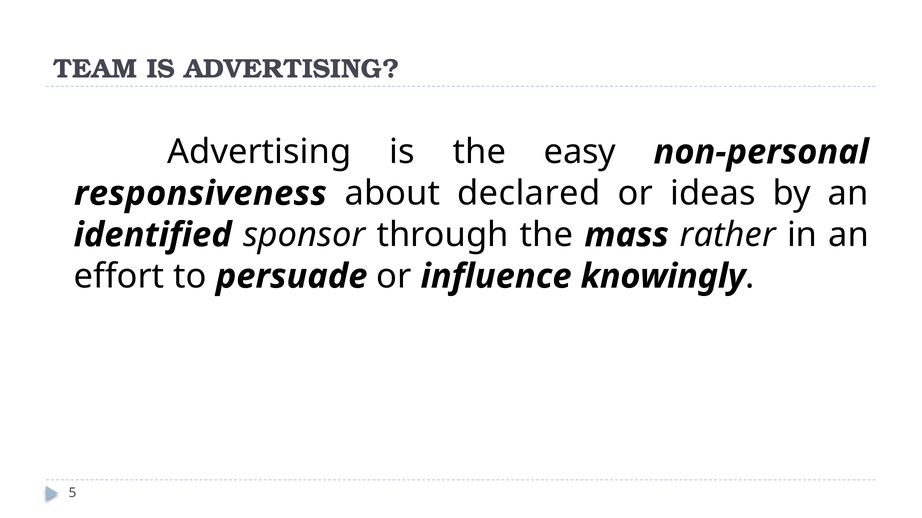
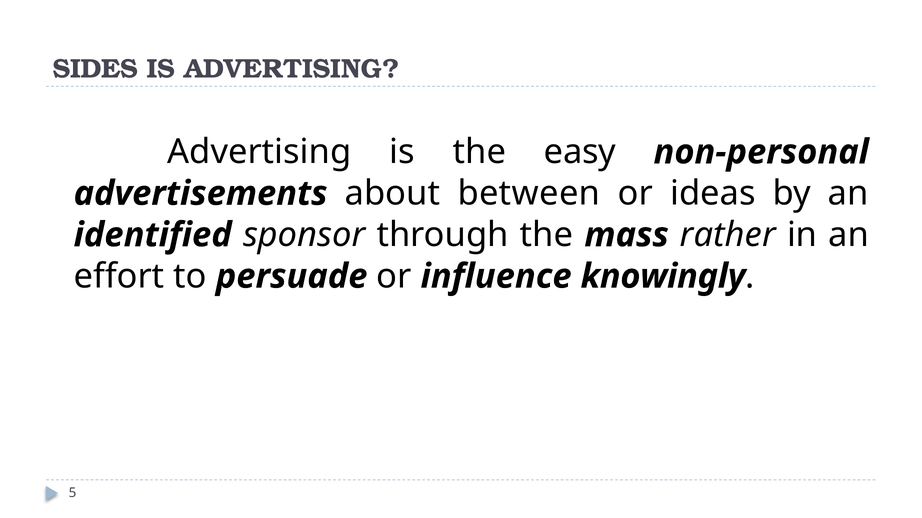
TEAM: TEAM -> SIDES
responsiveness: responsiveness -> advertisements
declared: declared -> between
